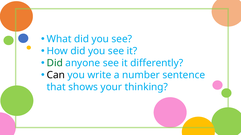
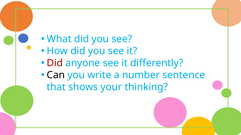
Did at (55, 63) colour: green -> red
